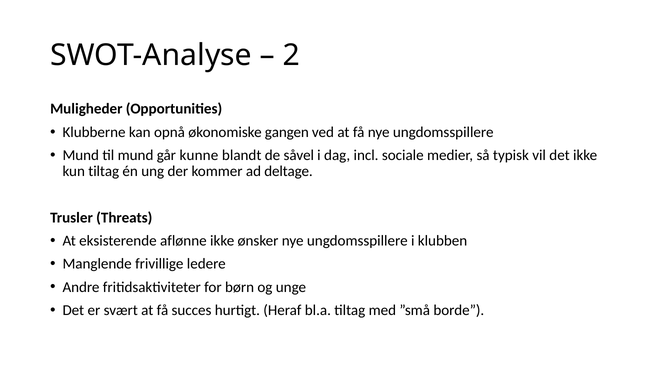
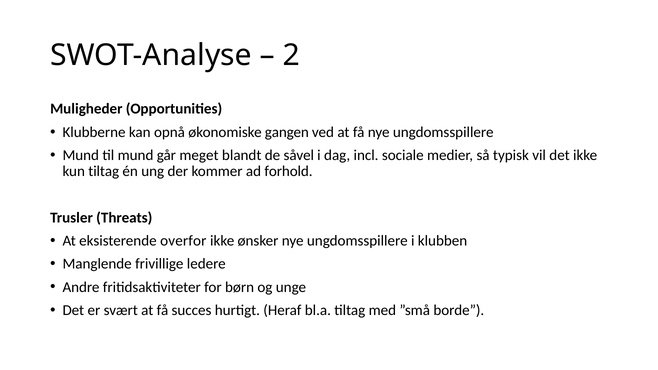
kunne: kunne -> meget
deltage: deltage -> forhold
aflønne: aflønne -> overfor
